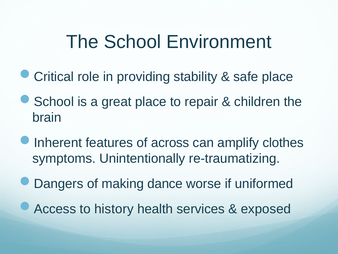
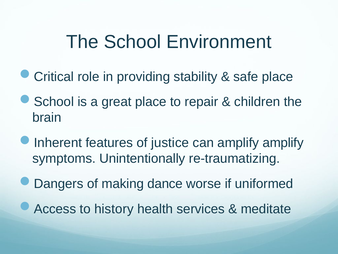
across: across -> justice
amplify clothes: clothes -> amplify
exposed: exposed -> meditate
